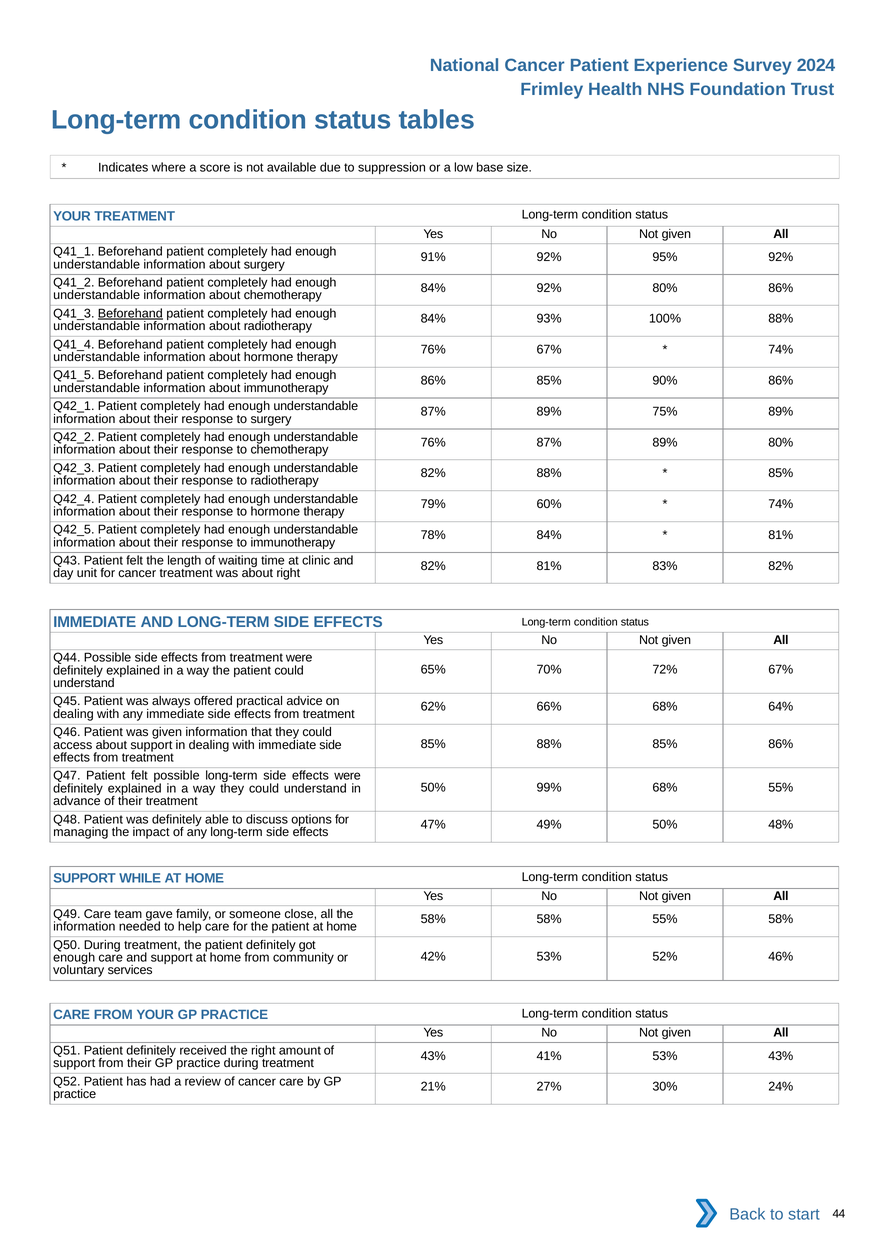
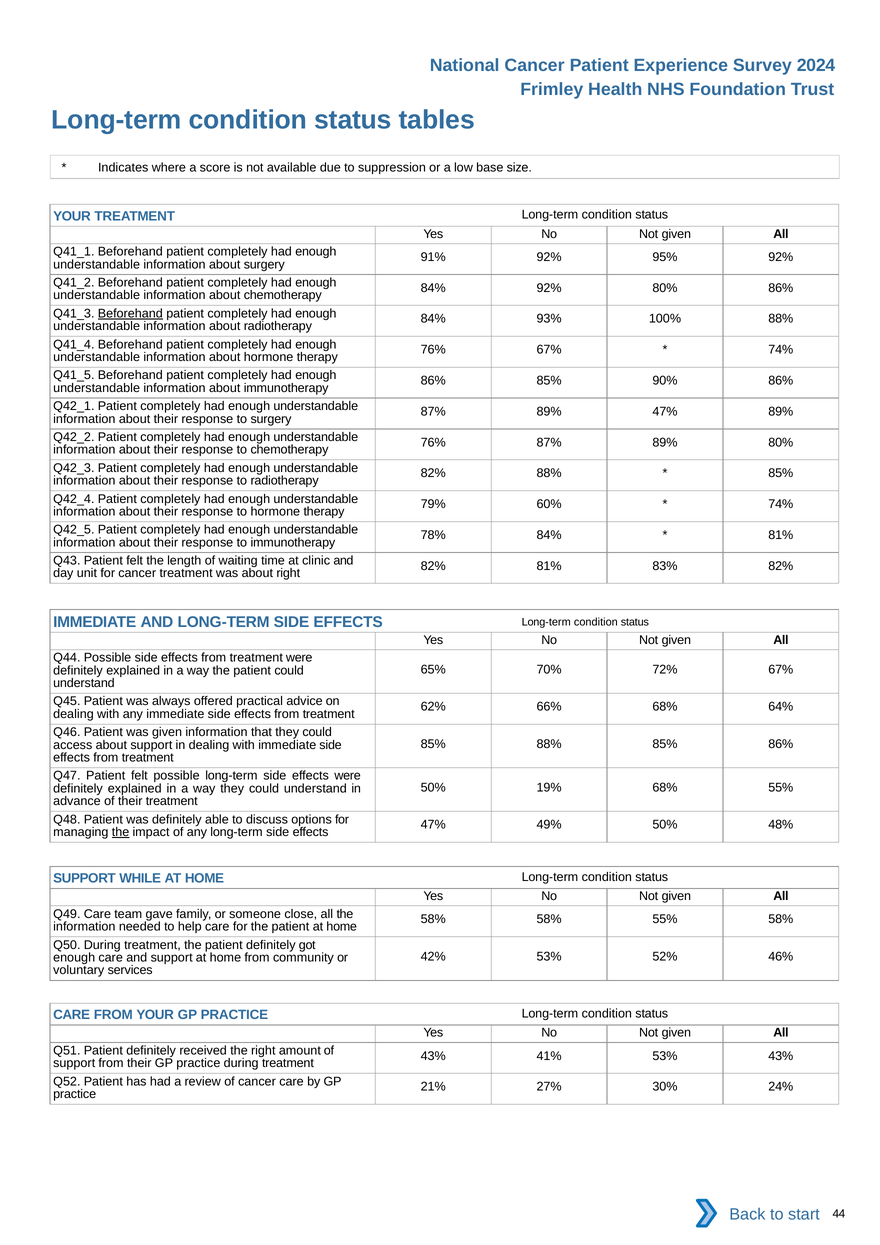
89% 75%: 75% -> 47%
99%: 99% -> 19%
the at (121, 832) underline: none -> present
